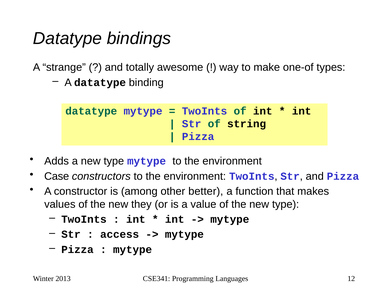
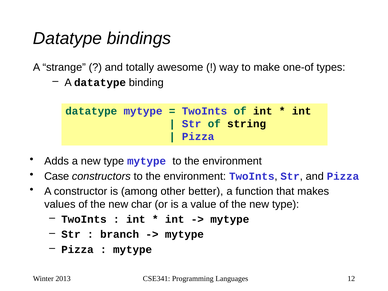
they: they -> char
access: access -> branch
